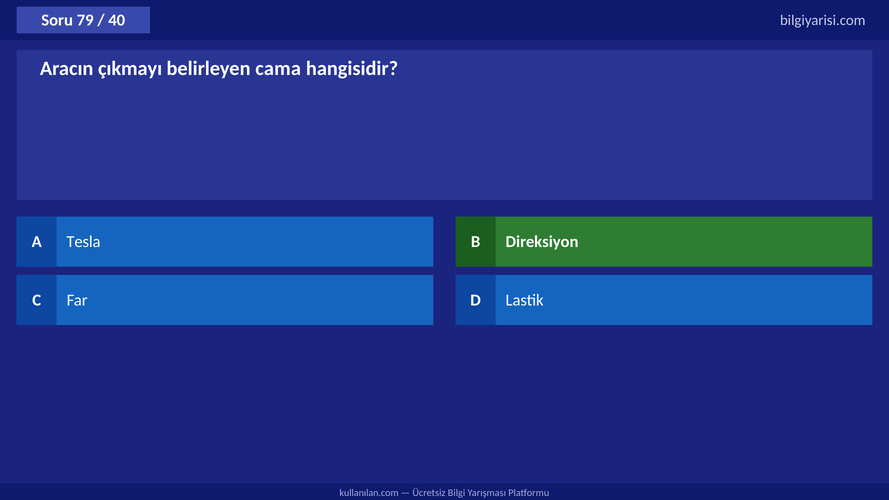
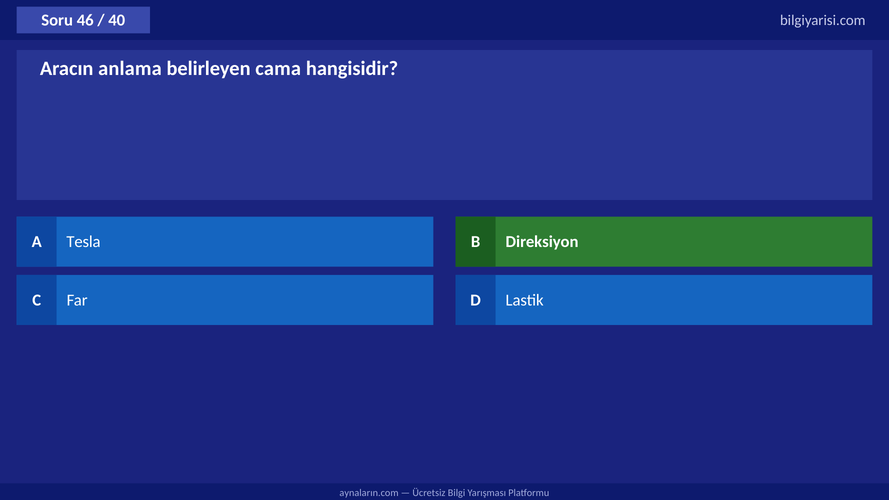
79: 79 -> 46
çıkmayı: çıkmayı -> anlama
kullanılan.com: kullanılan.com -> aynaların.com
